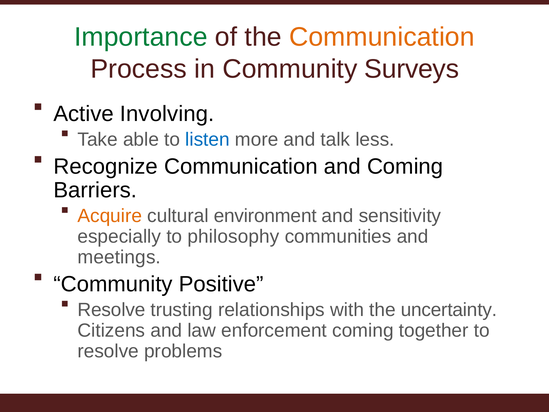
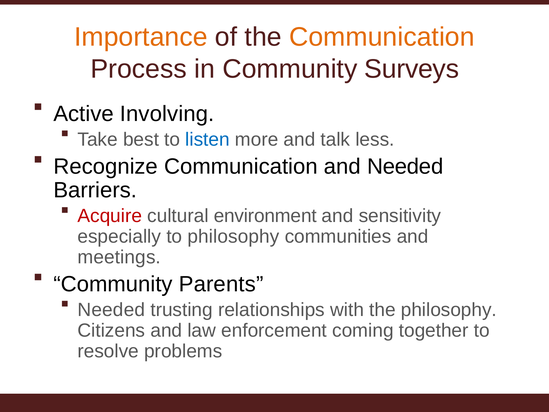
Importance colour: green -> orange
able: able -> best
and Coming: Coming -> Needed
Acquire colour: orange -> red
Positive: Positive -> Parents
Resolve at (111, 310): Resolve -> Needed
the uncertainty: uncertainty -> philosophy
